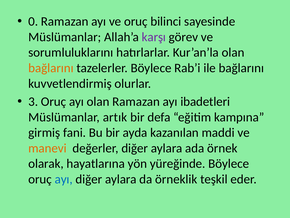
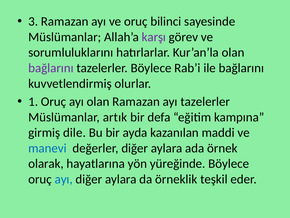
0: 0 -> 3
bağlarını at (51, 68) colour: orange -> purple
3: 3 -> 1
ayı ibadetleri: ibadetleri -> tazelerler
fani: fani -> dile
manevi colour: orange -> blue
